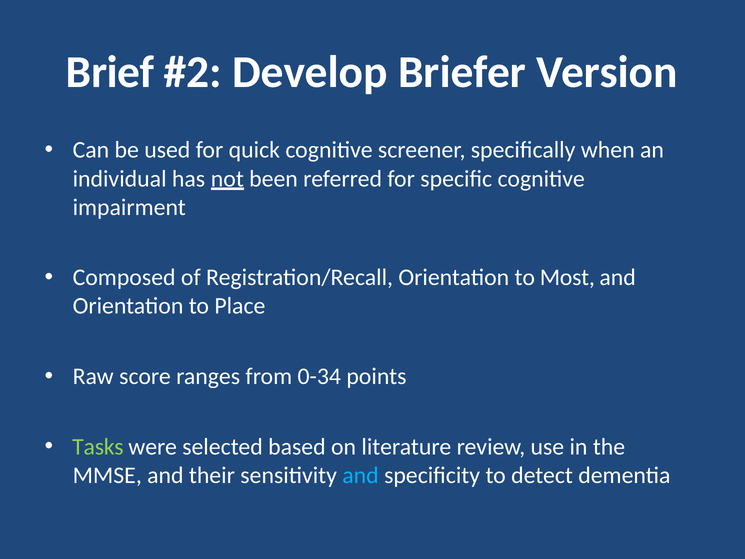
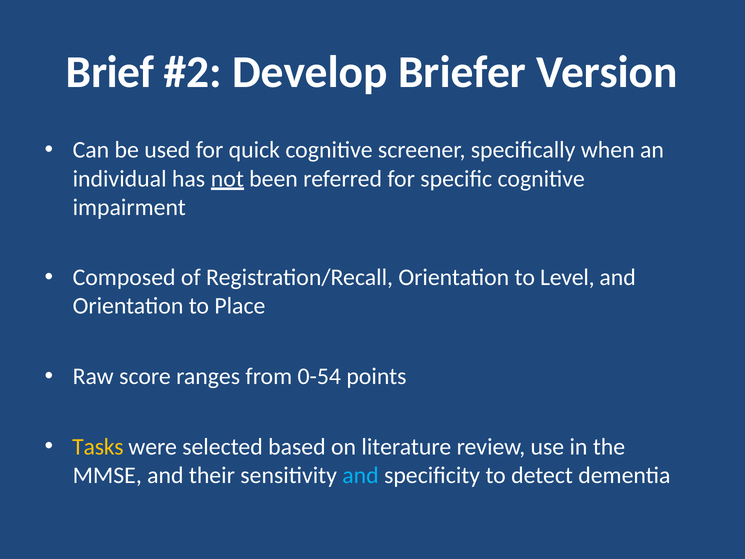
Most: Most -> Level
0-34: 0-34 -> 0-54
Tasks colour: light green -> yellow
